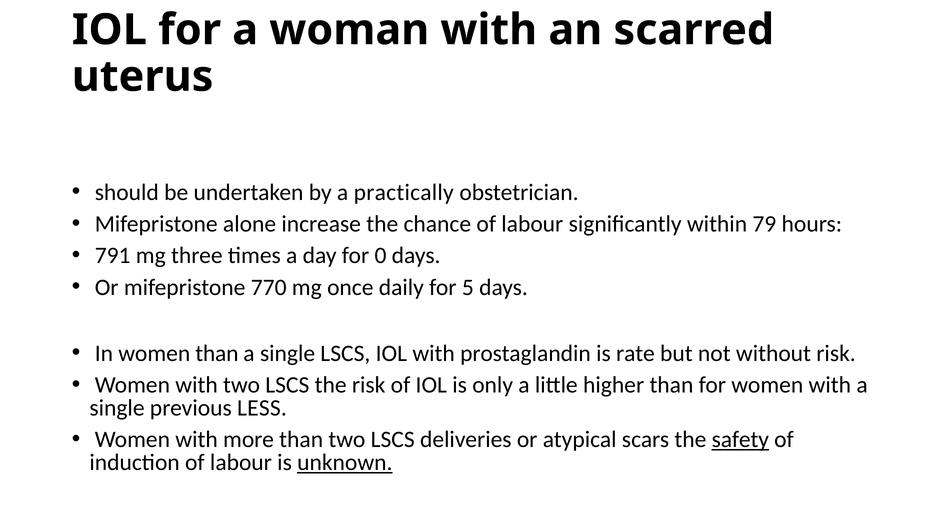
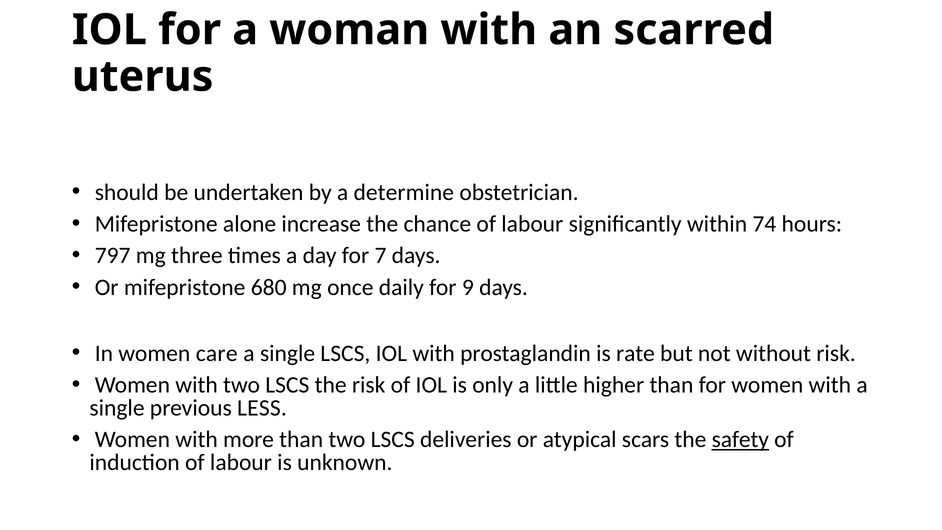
practically: practically -> determine
79: 79 -> 74
791: 791 -> 797
0: 0 -> 7
770: 770 -> 680
5: 5 -> 9
women than: than -> care
unknown underline: present -> none
